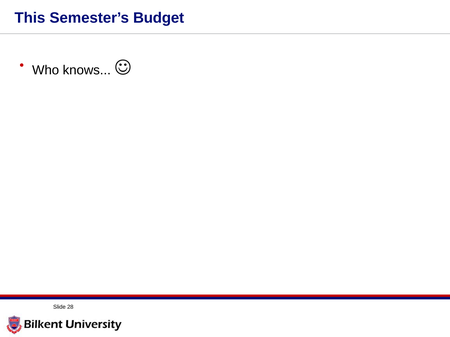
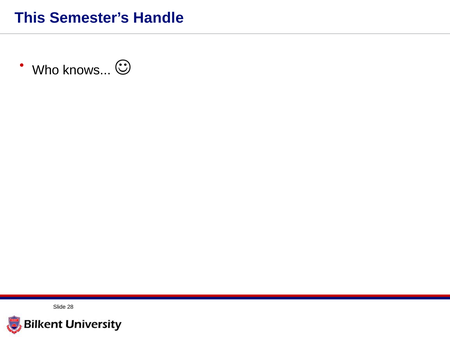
Budget: Budget -> Handle
